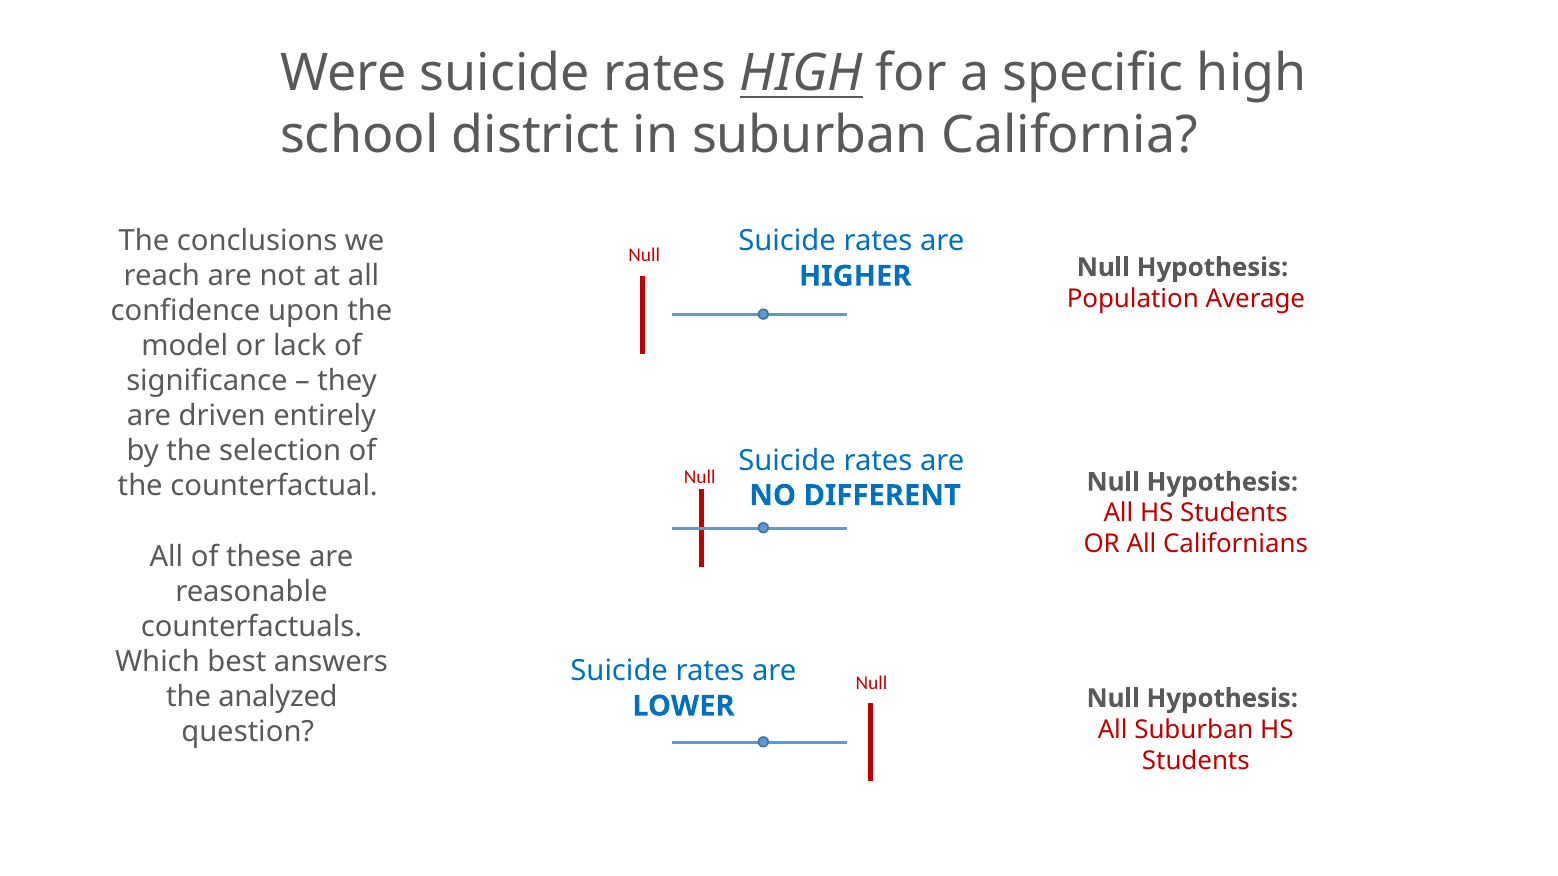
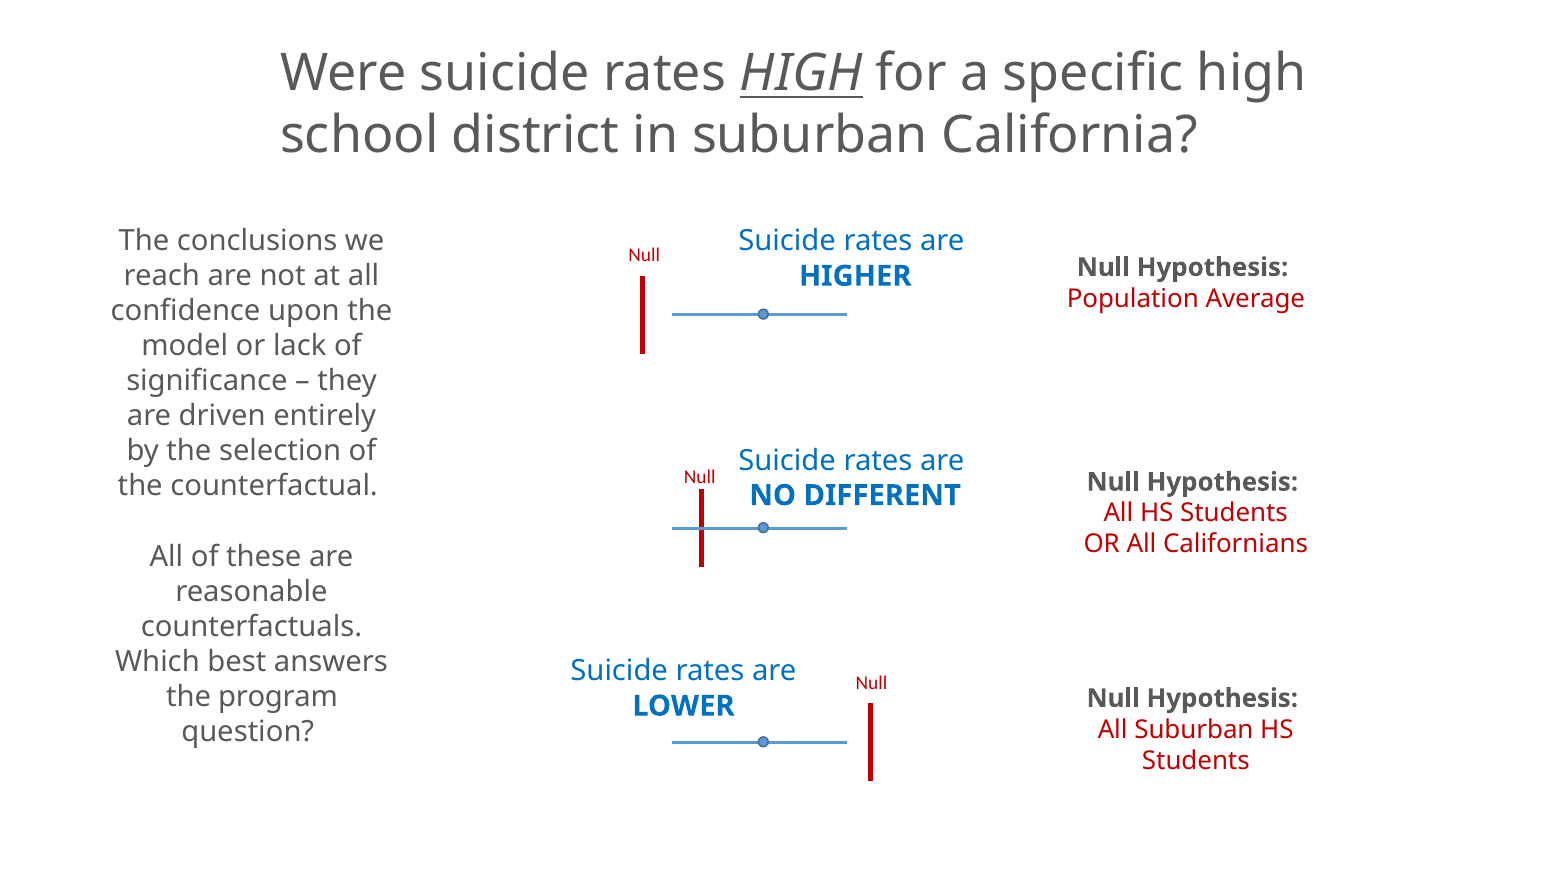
analyzed: analyzed -> program
